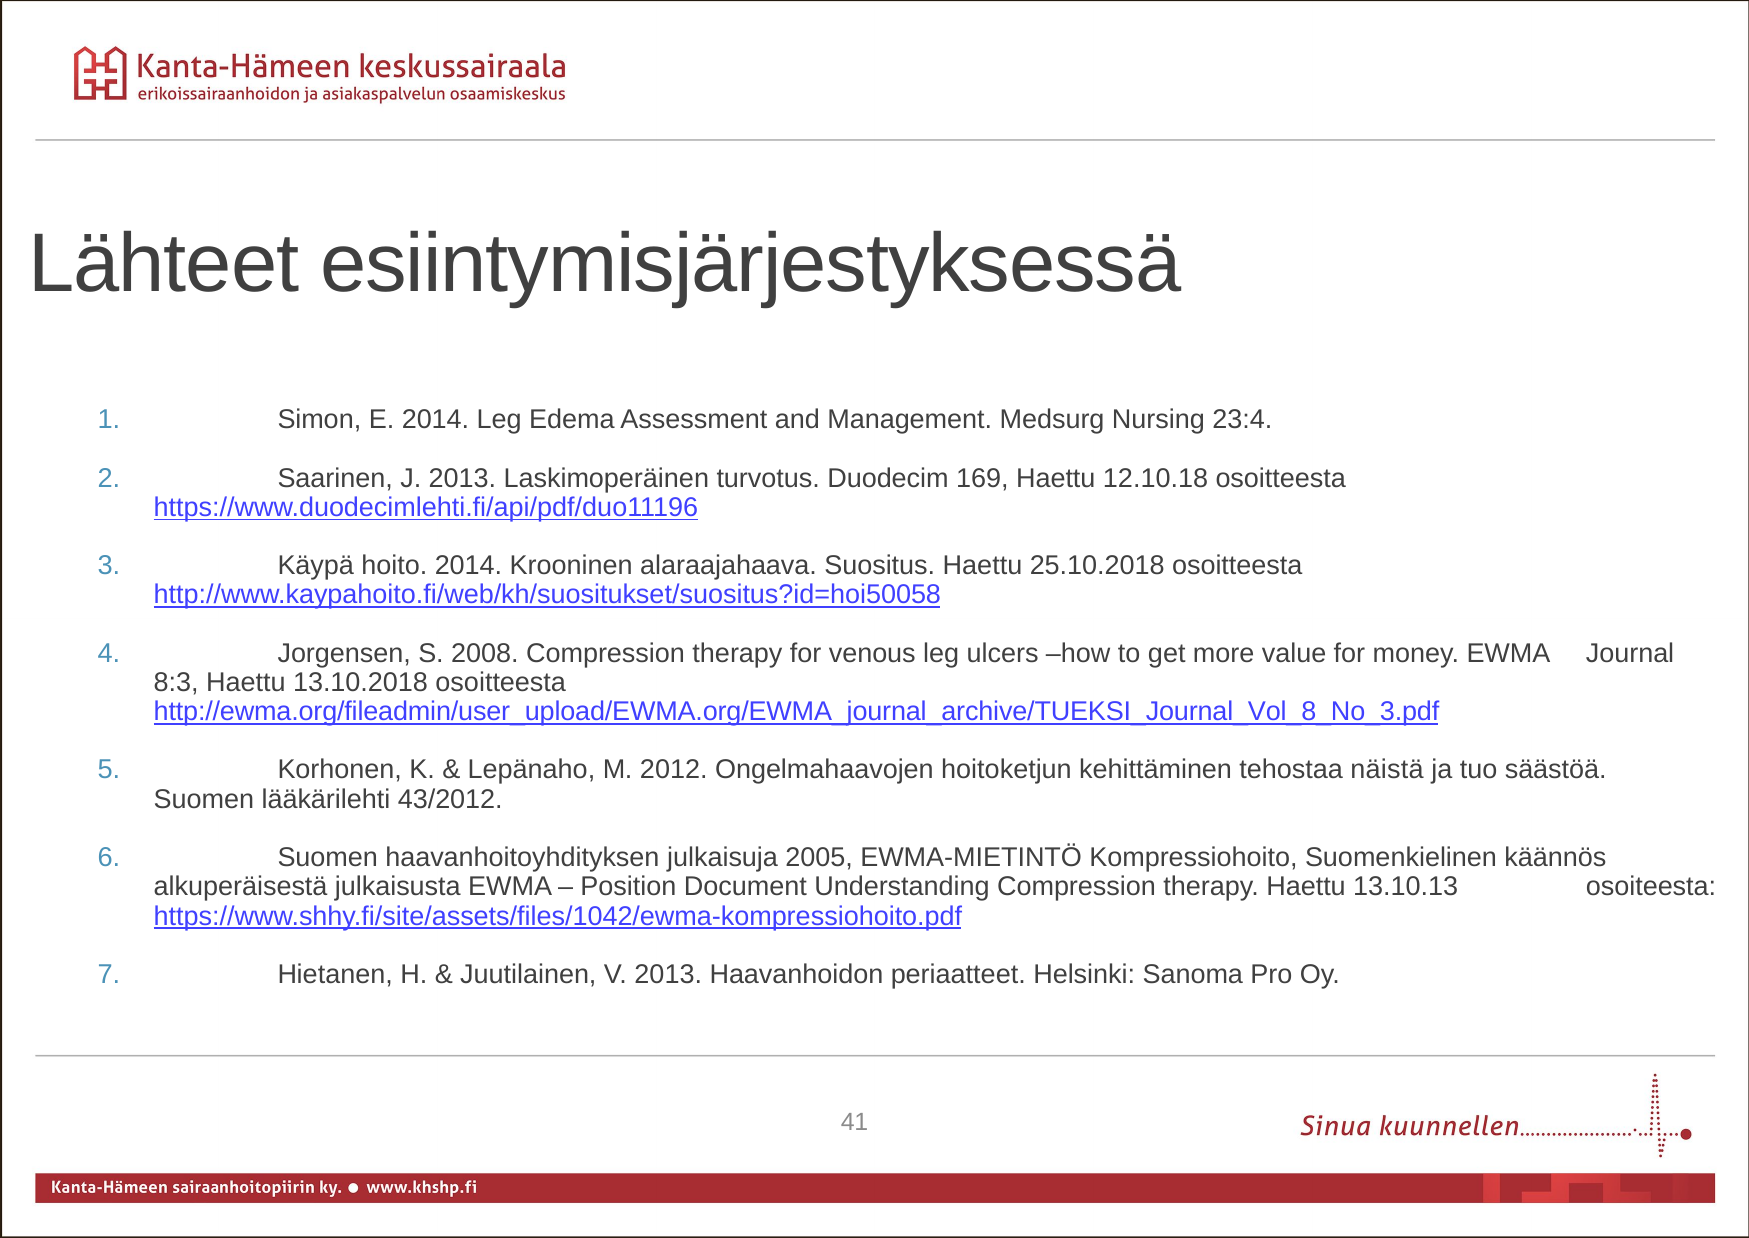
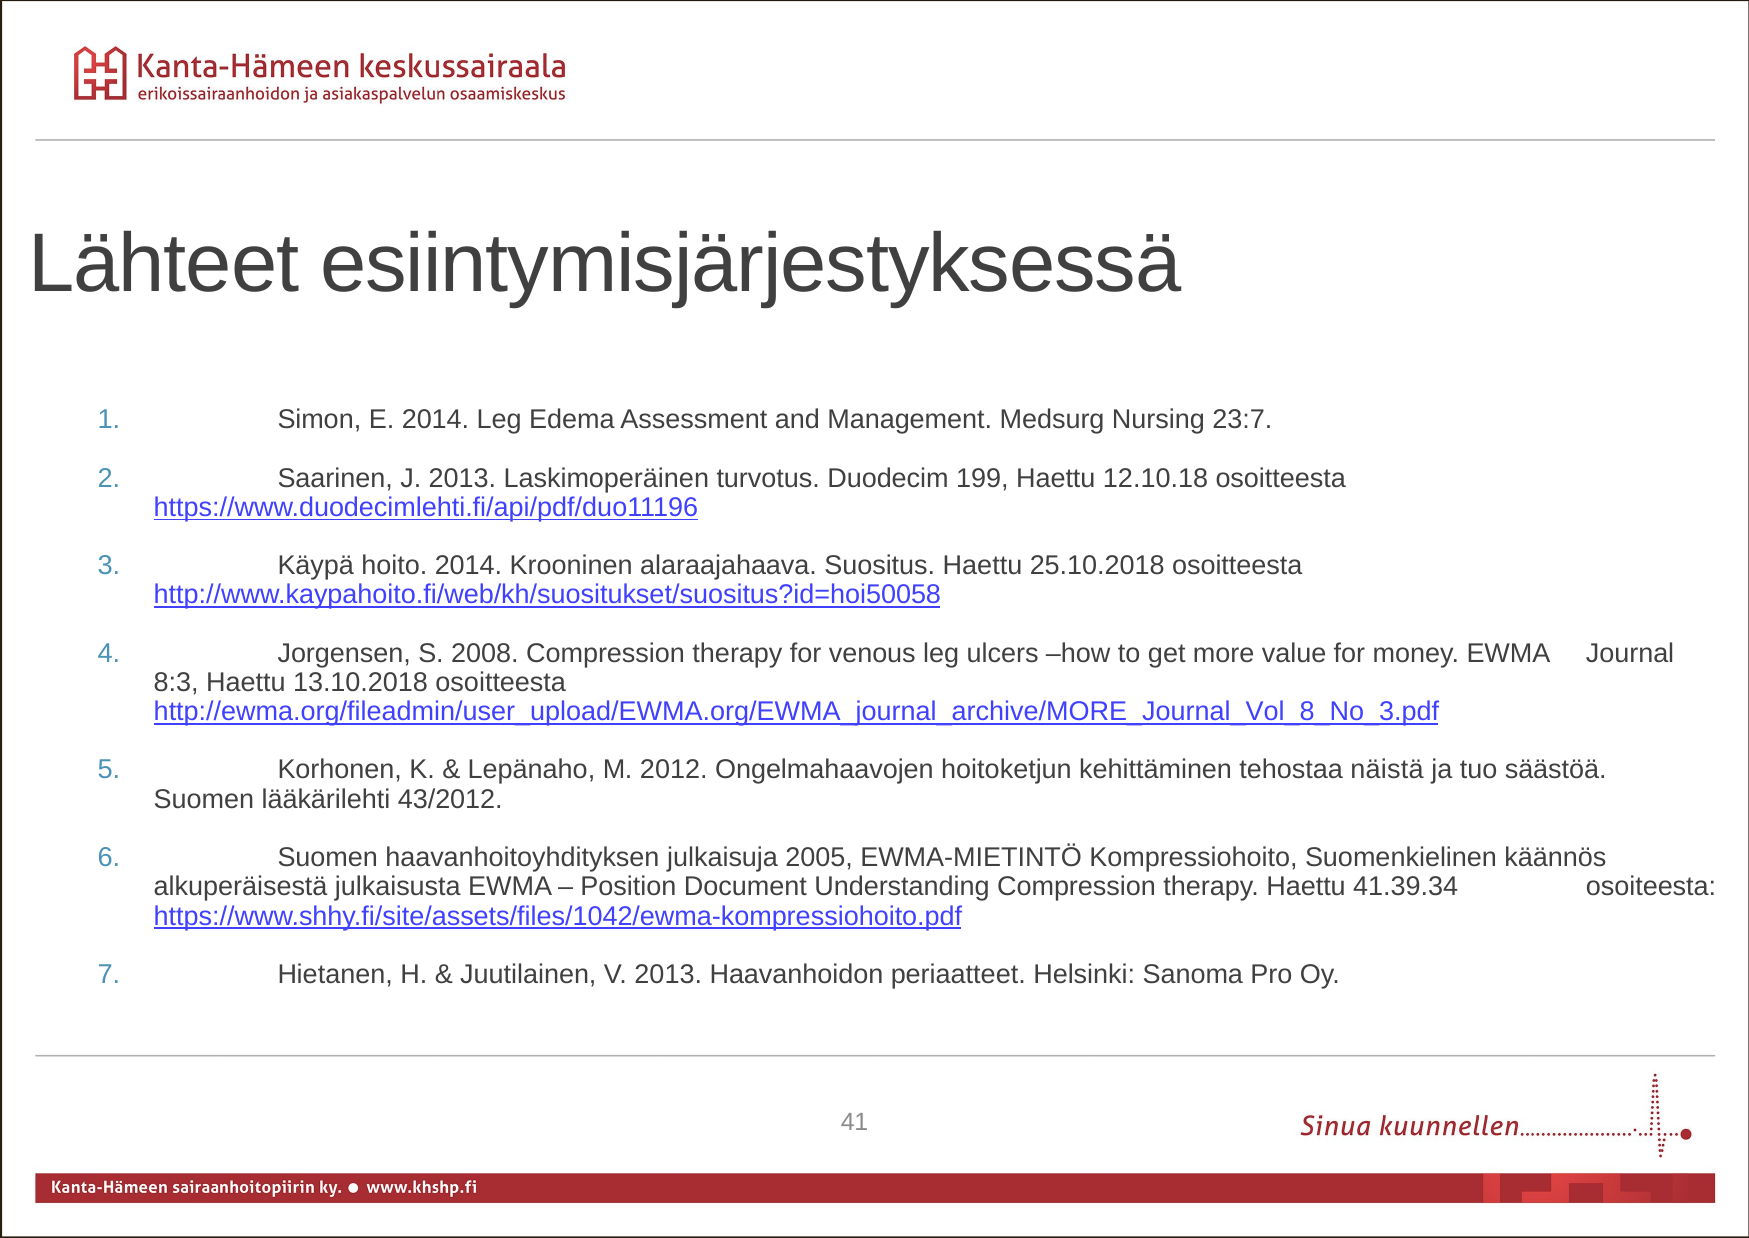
23:4: 23:4 -> 23:7
169: 169 -> 199
http://ewma.org/fileadmin/user_upload/EWMA.org/EWMA_journal_archive/TUEKSI_Journal_Vol_8_No_3.pdf: http://ewma.org/fileadmin/user_upload/EWMA.org/EWMA_journal_archive/TUEKSI_Journal_Vol_8_No_3.pdf -> http://ewma.org/fileadmin/user_upload/EWMA.org/EWMA_journal_archive/MORE_Journal_Vol_8_No_3.pdf
13.10.13: 13.10.13 -> 41.39.34
